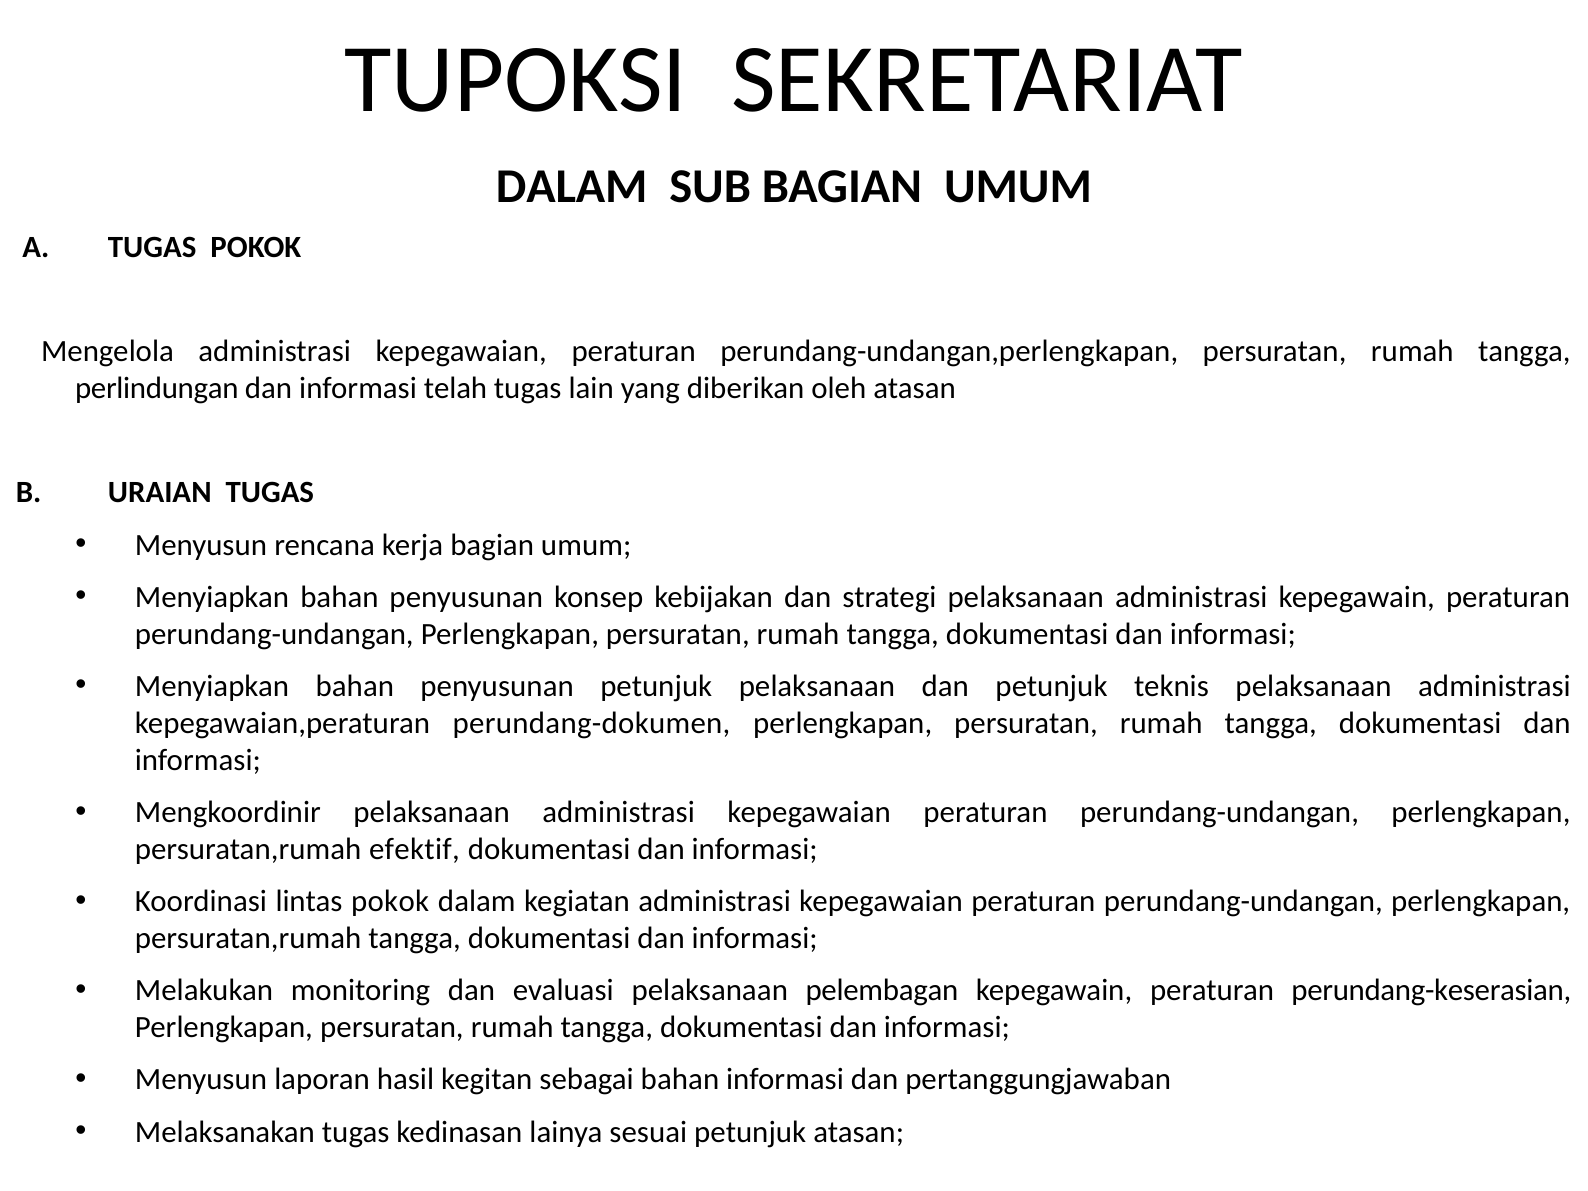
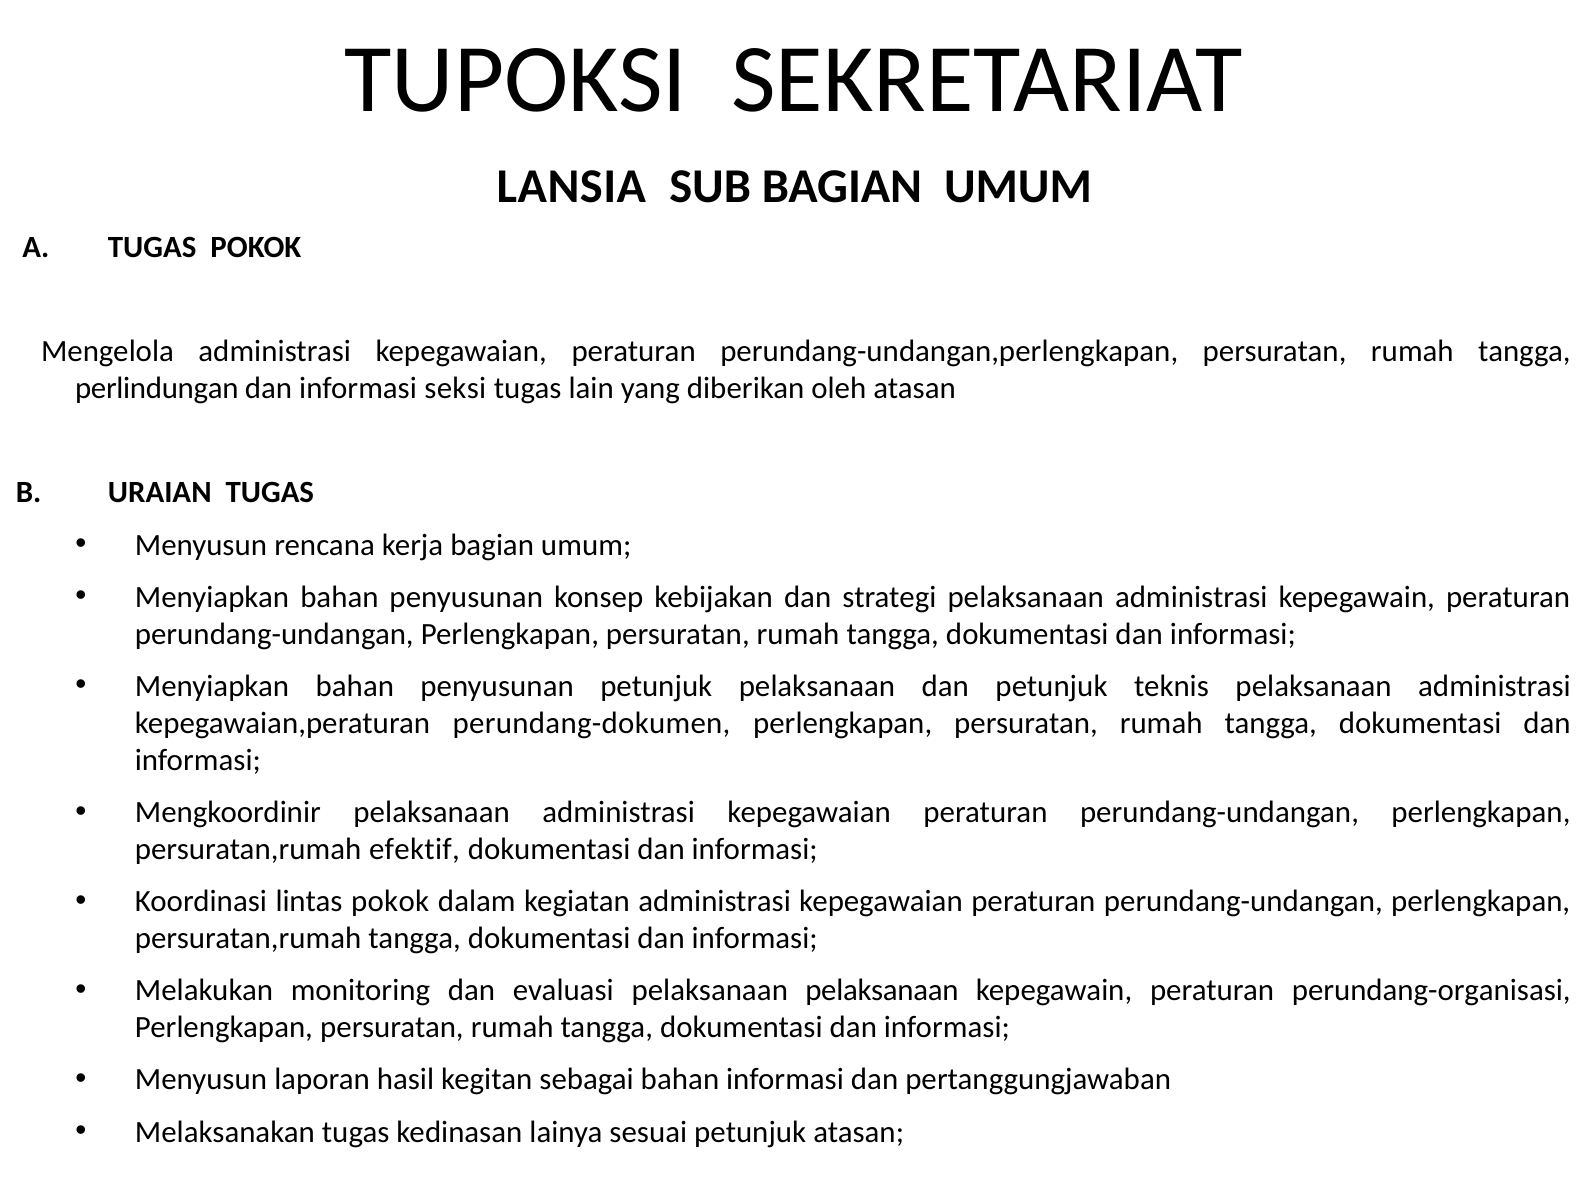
DALAM at (572, 186): DALAM -> LANSIA
telah: telah -> seksi
pelaksanaan pelembagan: pelembagan -> pelaksanaan
perundang-keserasian: perundang-keserasian -> perundang-organisasi
